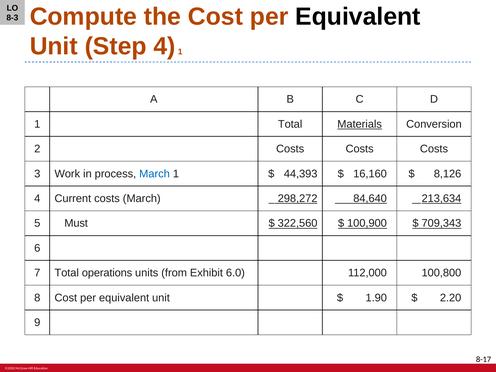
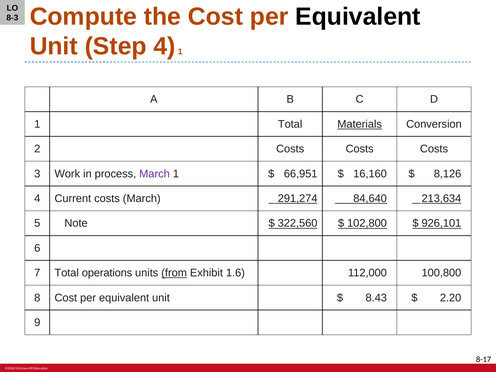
March at (155, 174) colour: blue -> purple
44,393: 44,393 -> 66,951
298,272: 298,272 -> 291,274
Must: Must -> Note
100,900: 100,900 -> 102,800
709,343: 709,343 -> 926,101
from underline: none -> present
6.0: 6.0 -> 1.6
1.90: 1.90 -> 8.43
